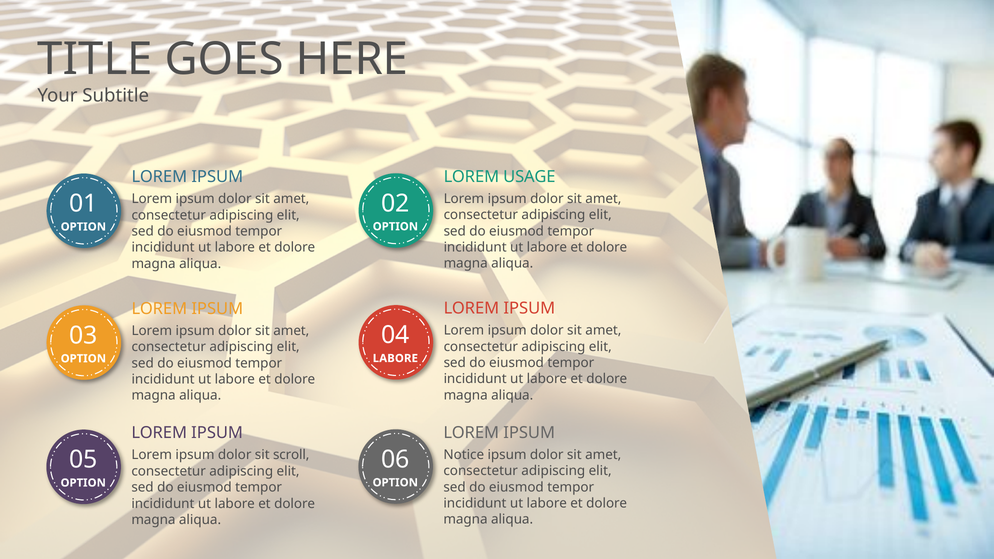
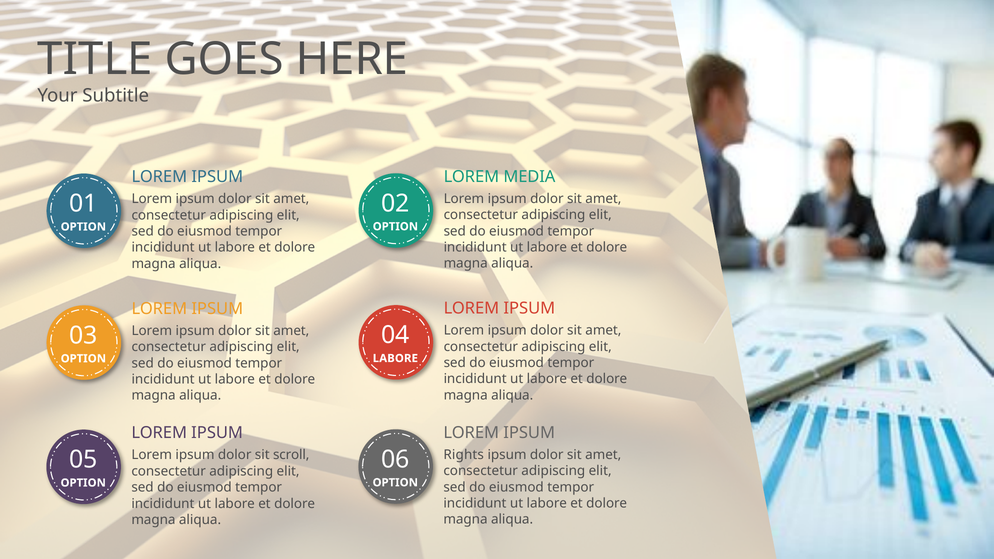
USAGE: USAGE -> MEDIA
Notice: Notice -> Rights
